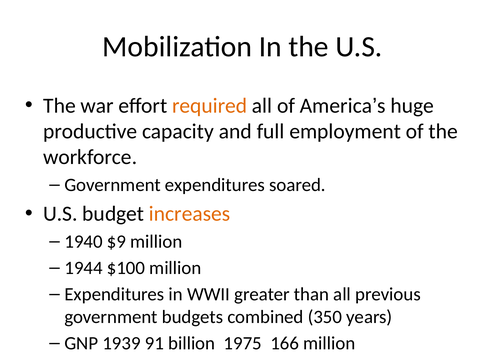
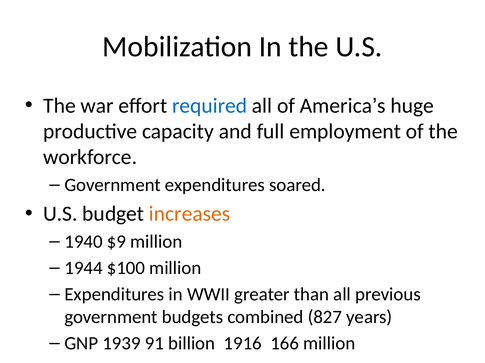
required colour: orange -> blue
350: 350 -> 827
1975: 1975 -> 1916
